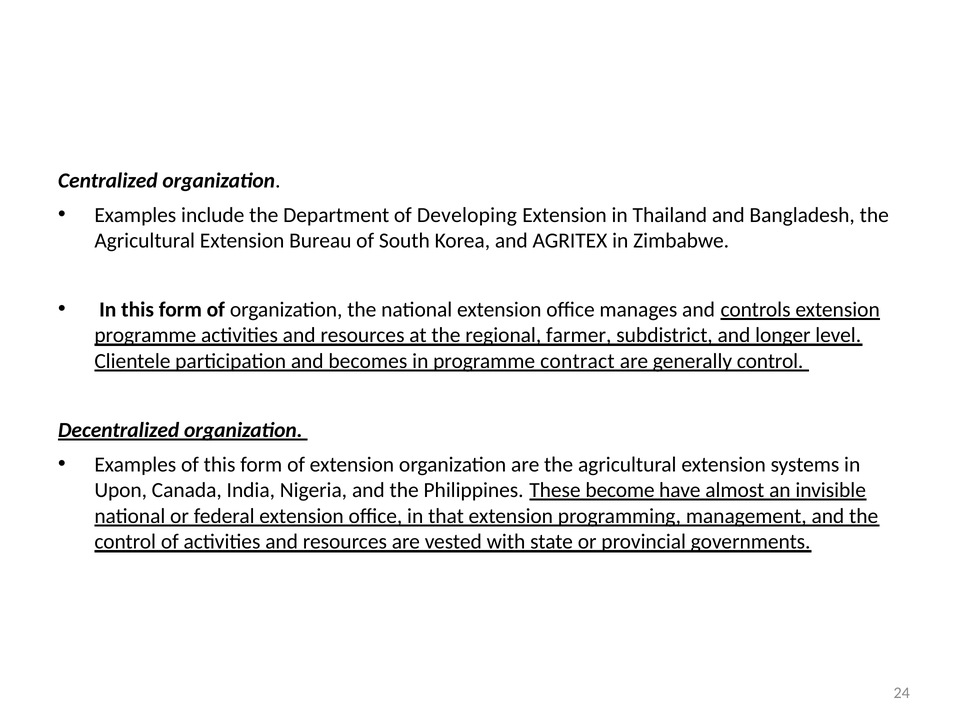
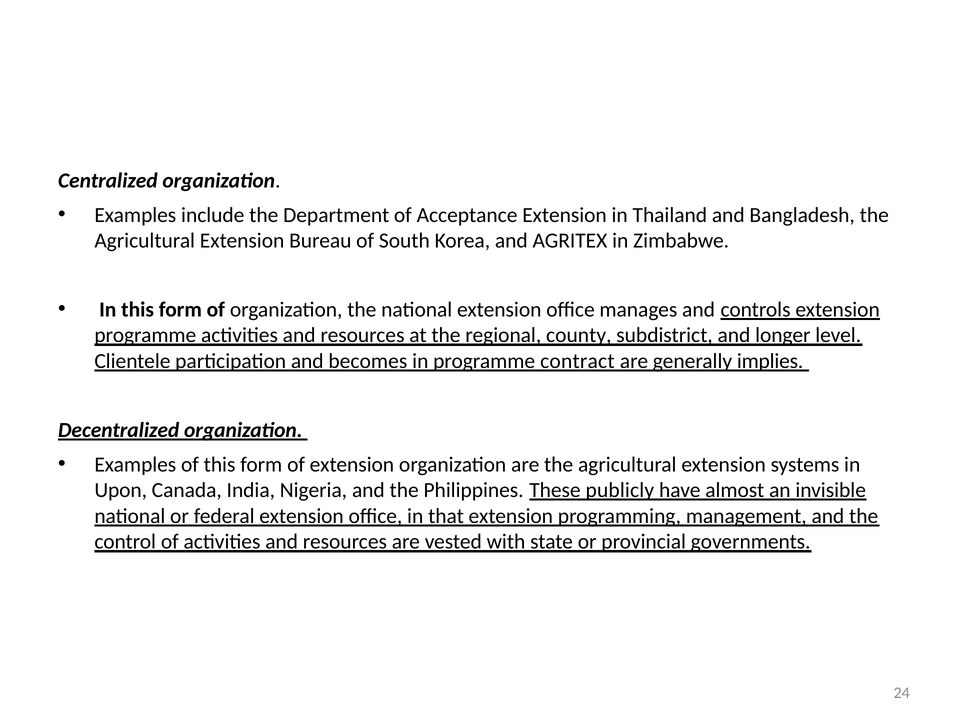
Developing: Developing -> Acceptance
farmer: farmer -> county
generally control: control -> implies
become: become -> publicly
